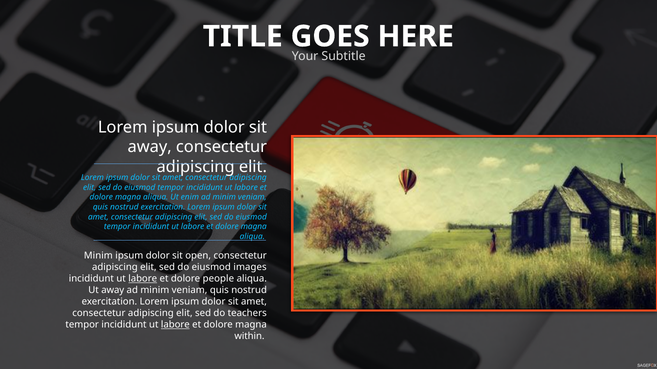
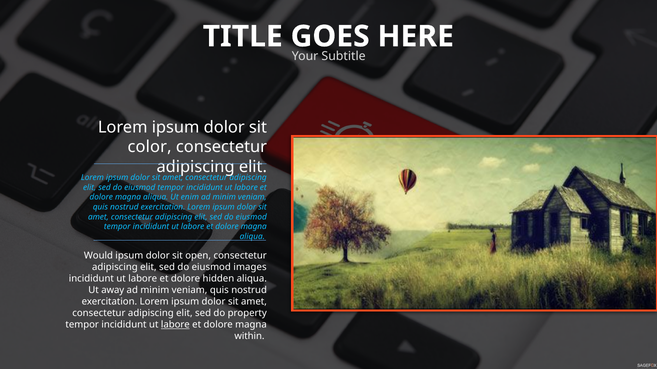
away at (150, 147): away -> color
Minim at (98, 256): Minim -> Would
labore at (143, 279) underline: present -> none
people: people -> hidden
teachers: teachers -> property
